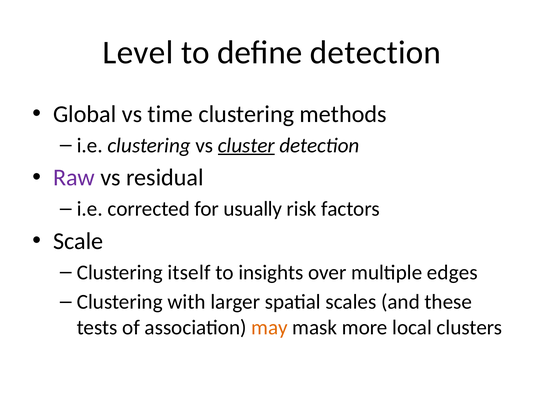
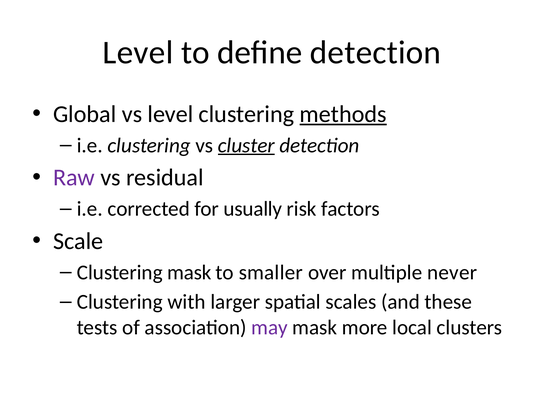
vs time: time -> level
methods underline: none -> present
Clustering itself: itself -> mask
insights: insights -> smaller
edges: edges -> never
may colour: orange -> purple
